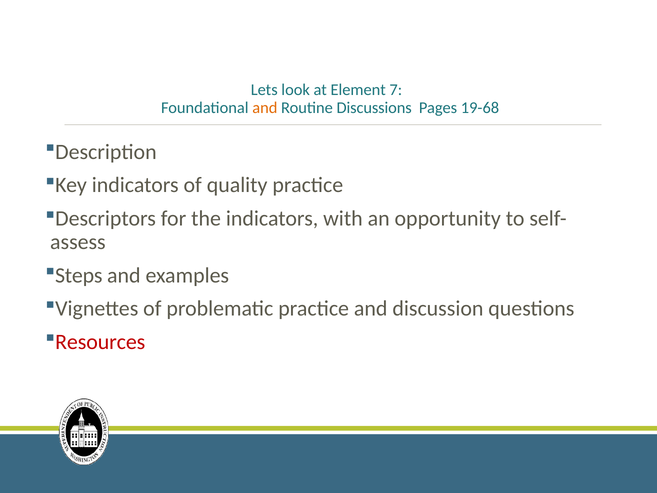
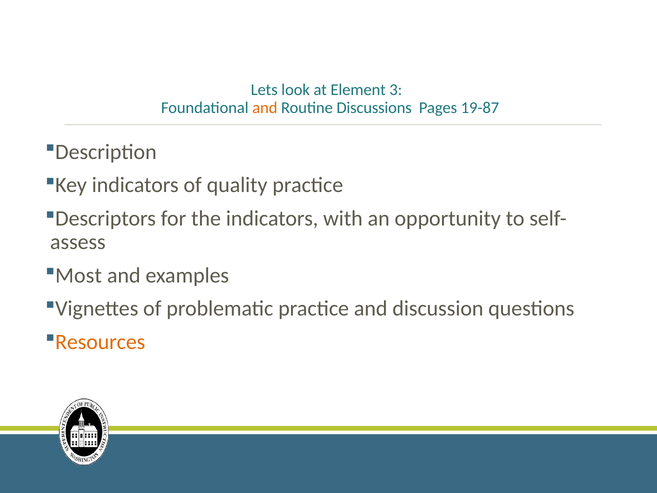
7: 7 -> 3
19-68: 19-68 -> 19-87
Steps: Steps -> Most
Resources colour: red -> orange
